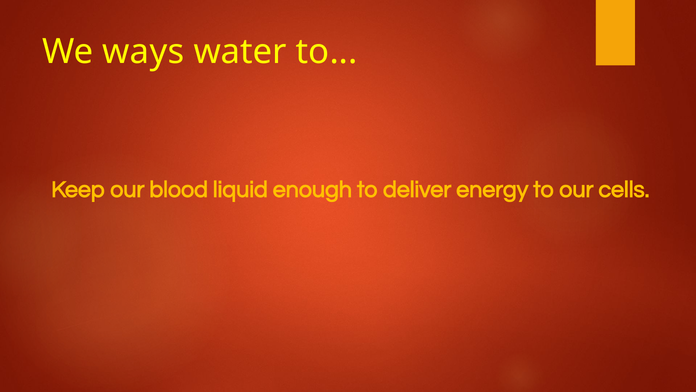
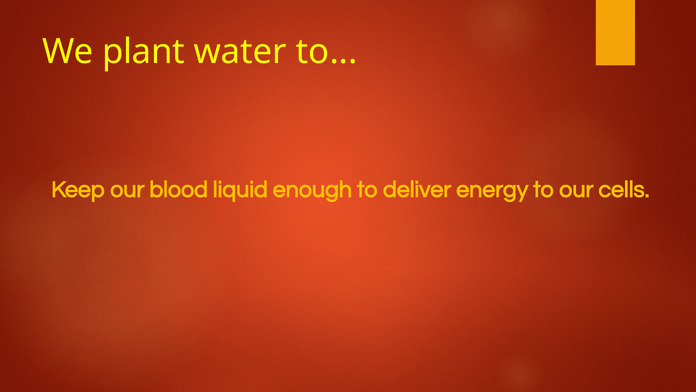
ways: ways -> plant
